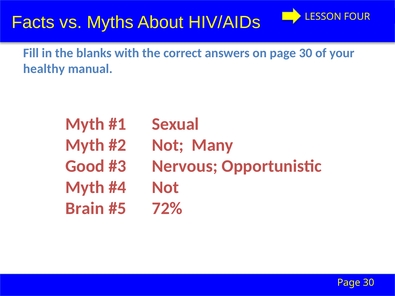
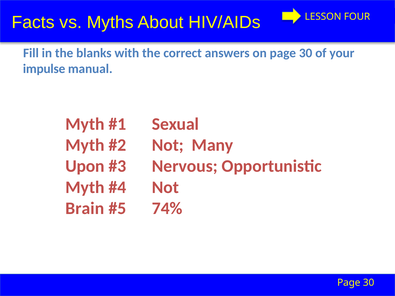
healthy: healthy -> impulse
Good: Good -> Upon
72%: 72% -> 74%
